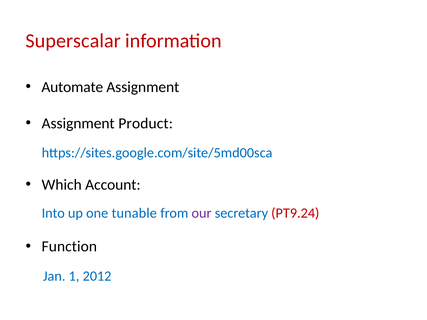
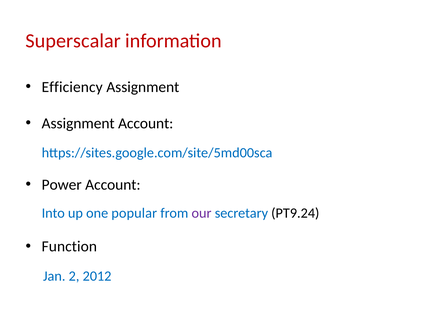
Automate: Automate -> Efficiency
Assignment Product: Product -> Account
Which: Which -> Power
tunable: tunable -> popular
PT9.24 colour: red -> black
1: 1 -> 2
